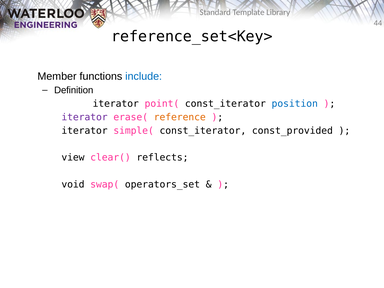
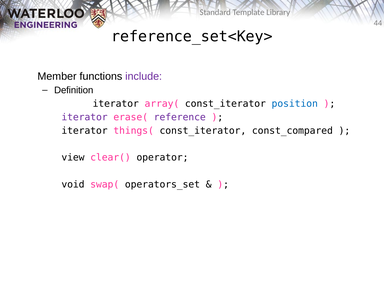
include colour: blue -> purple
point(: point( -> array(
reference colour: orange -> purple
simple(: simple( -> things(
const_provided: const_provided -> const_compared
reflects: reflects -> operator
